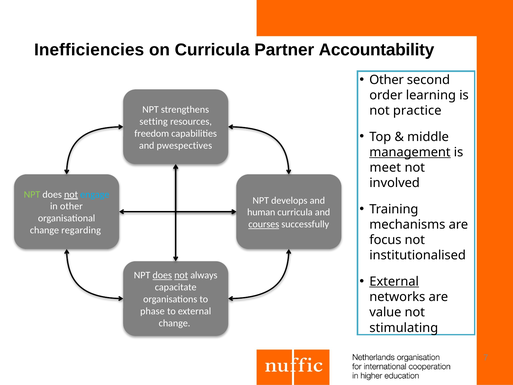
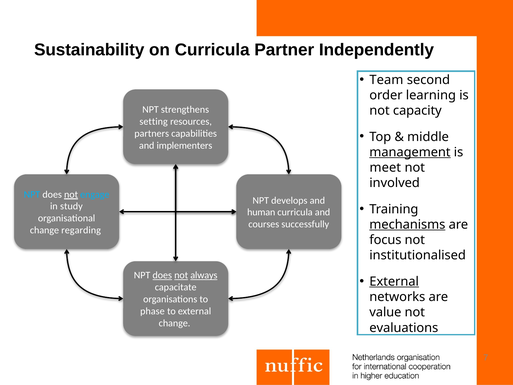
Inefficiencies: Inefficiencies -> Sustainability
Accountability: Accountability -> Independently
Other at (387, 80): Other -> Team
practice: practice -> capacity
freedom: freedom -> partners
pwespectives: pwespectives -> implementers
NPT at (32, 194) colour: light green -> light blue
in other: other -> study
courses underline: present -> none
mechanisms underline: none -> present
always underline: none -> present
stimulating: stimulating -> evaluations
